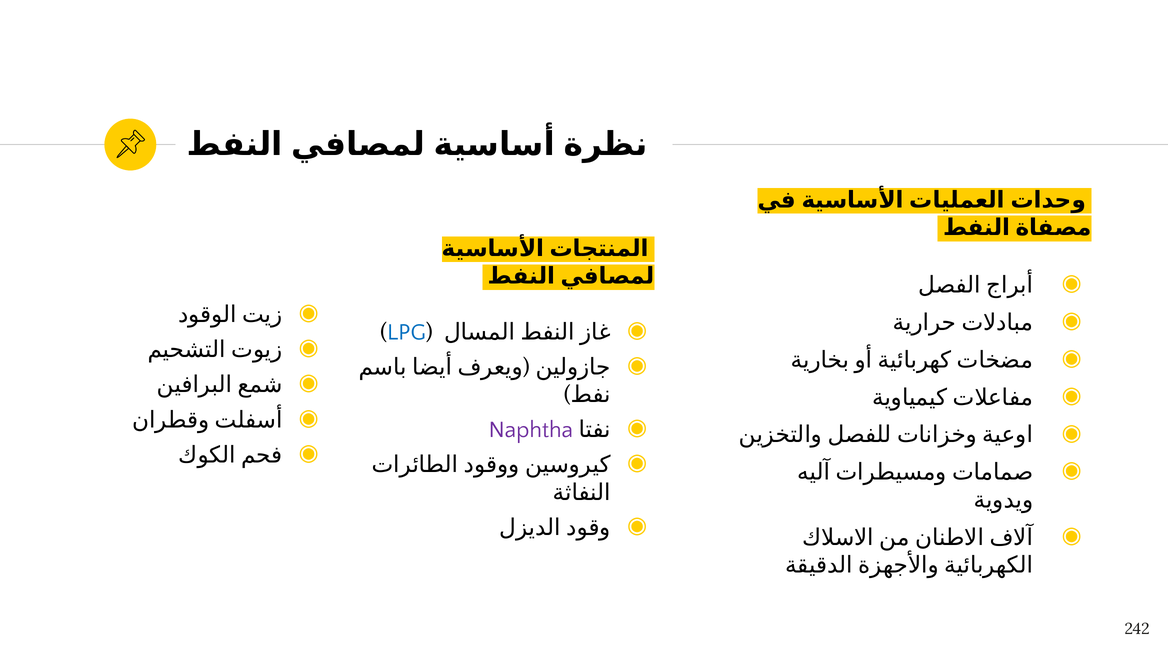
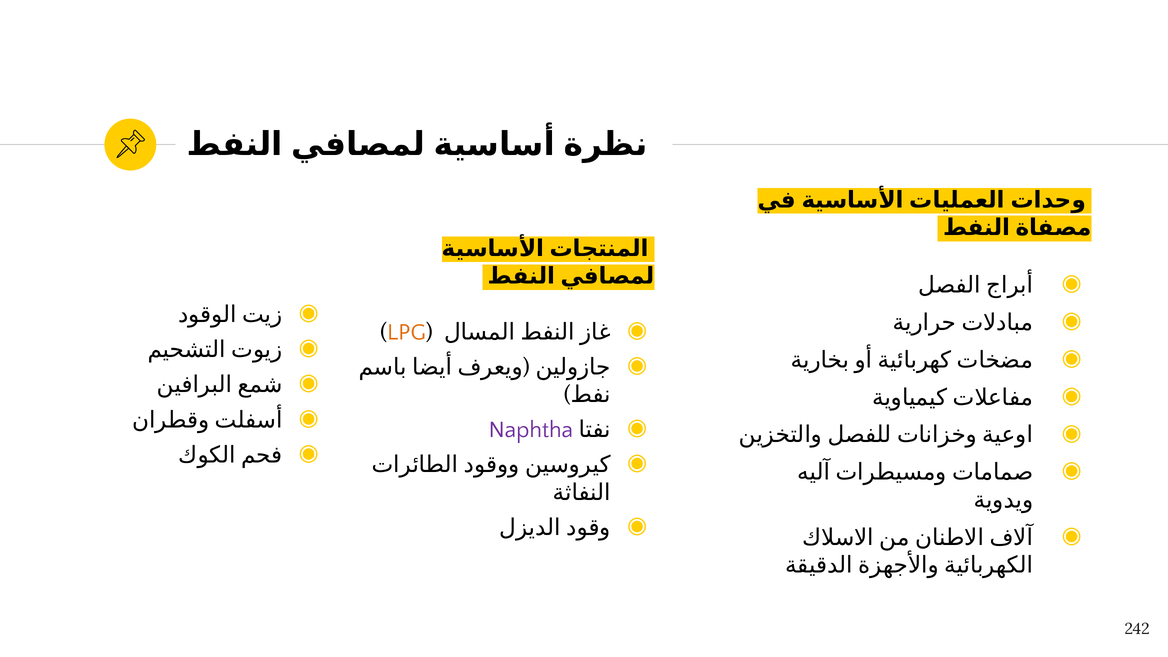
LPG colour: blue -> orange
